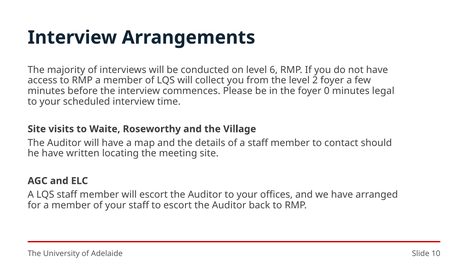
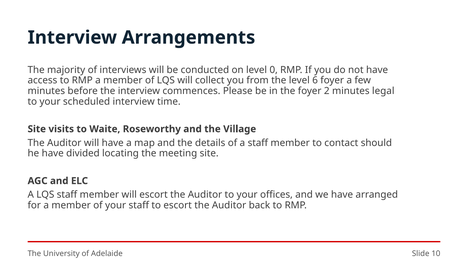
6: 6 -> 0
2: 2 -> 6
0: 0 -> 2
written: written -> divided
